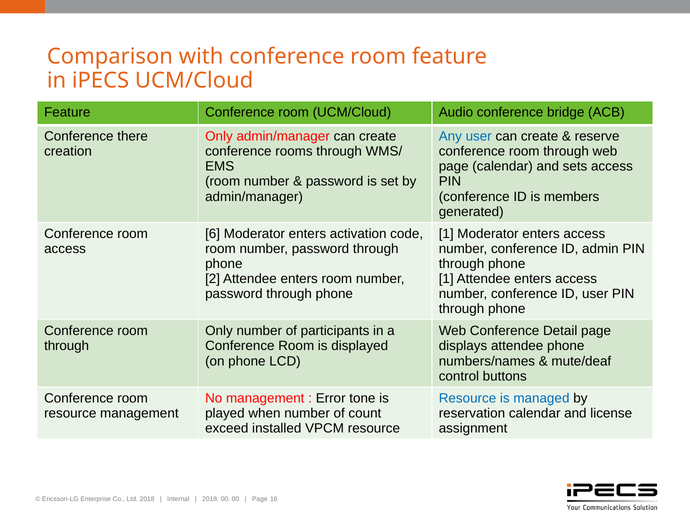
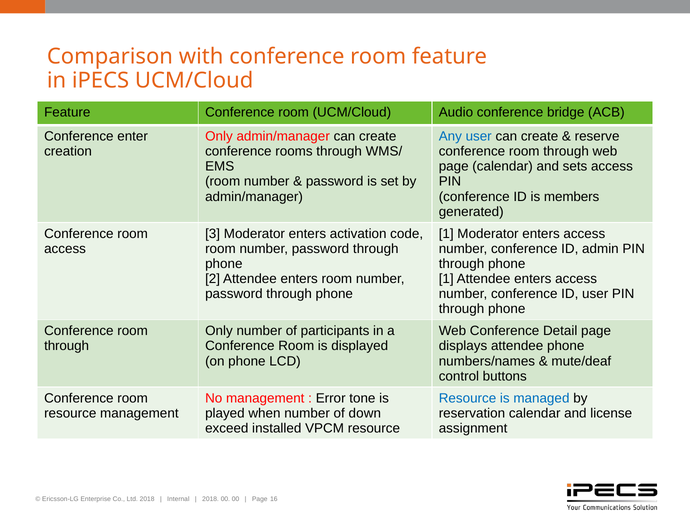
there: there -> enter
6: 6 -> 3
count: count -> down
